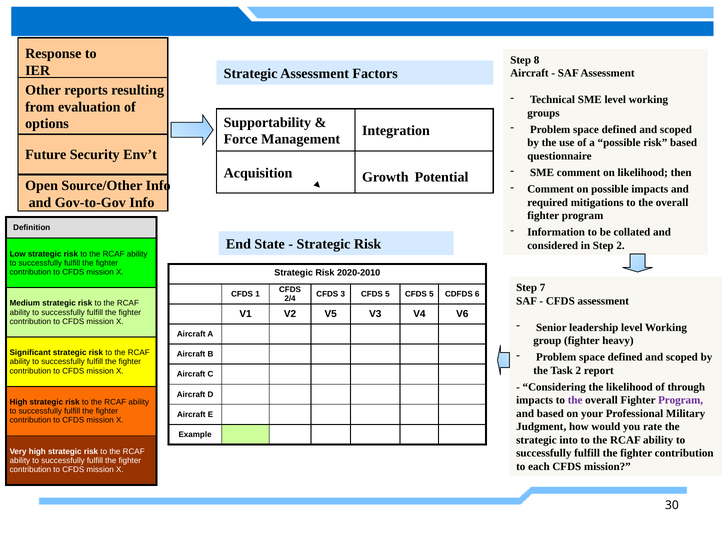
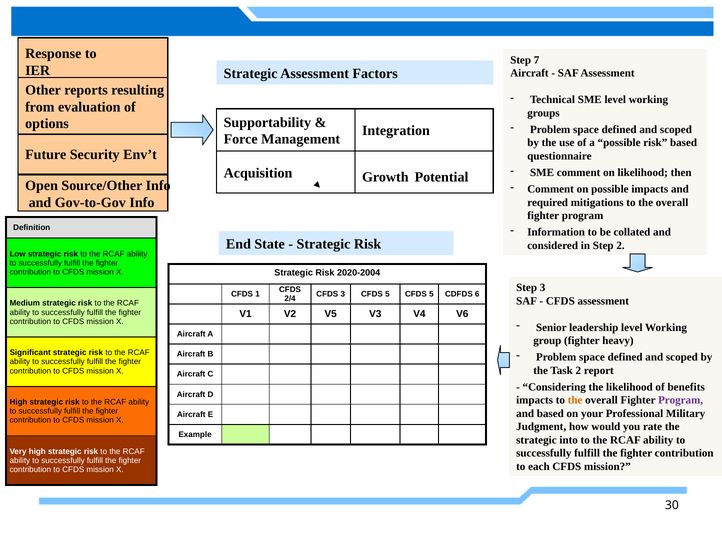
8: 8 -> 7
2020-2010: 2020-2010 -> 2020-2004
Step 7: 7 -> 3
through: through -> benefits
the at (575, 400) colour: purple -> orange
